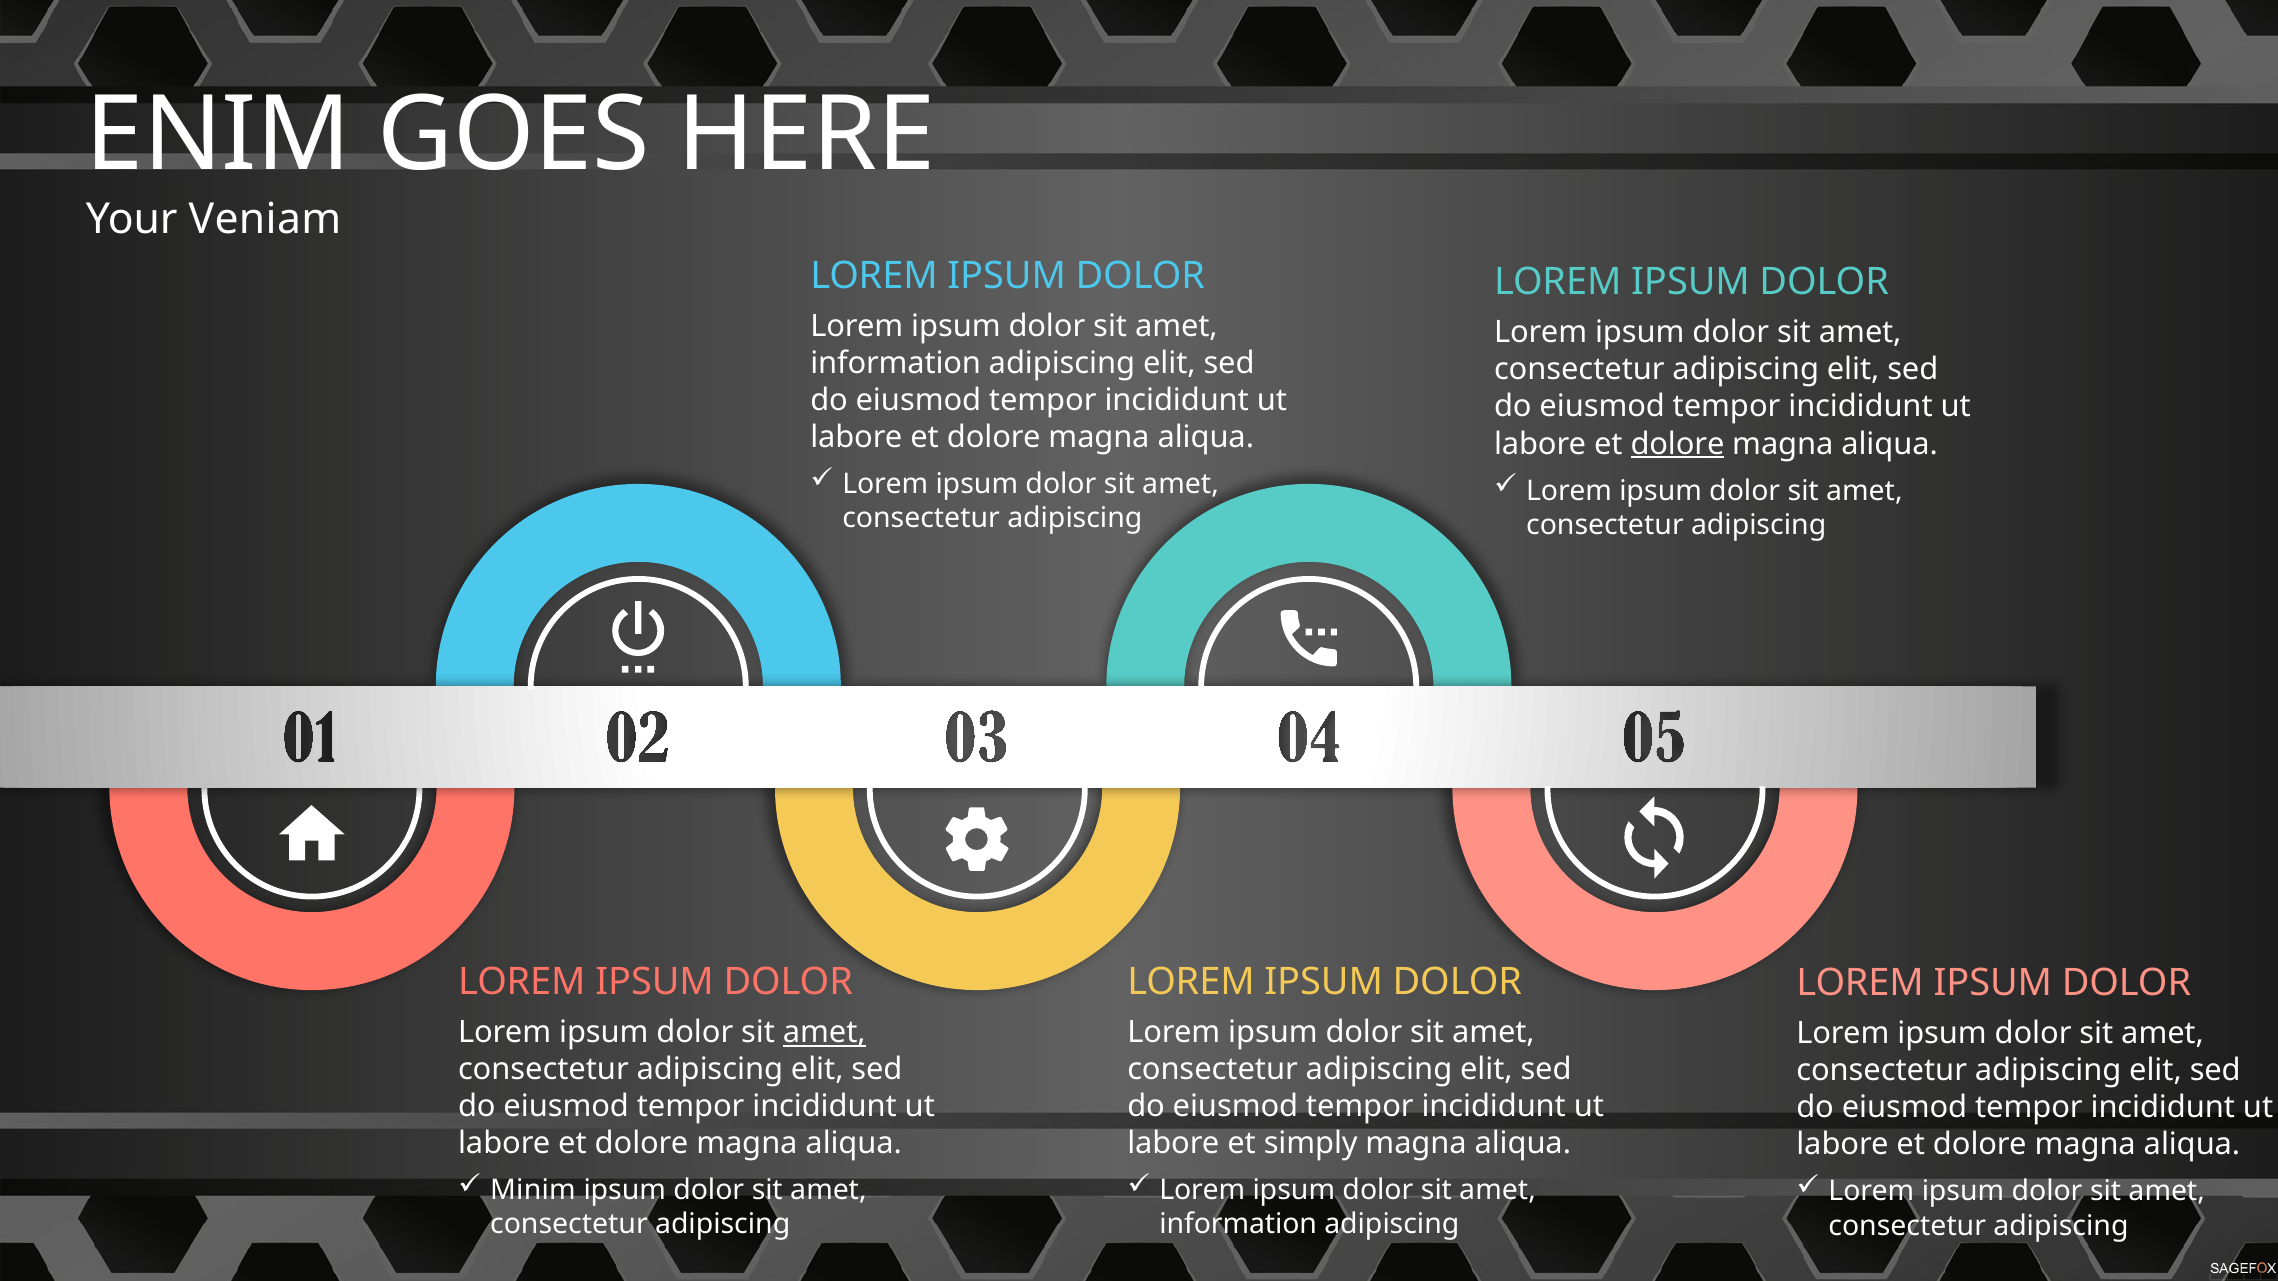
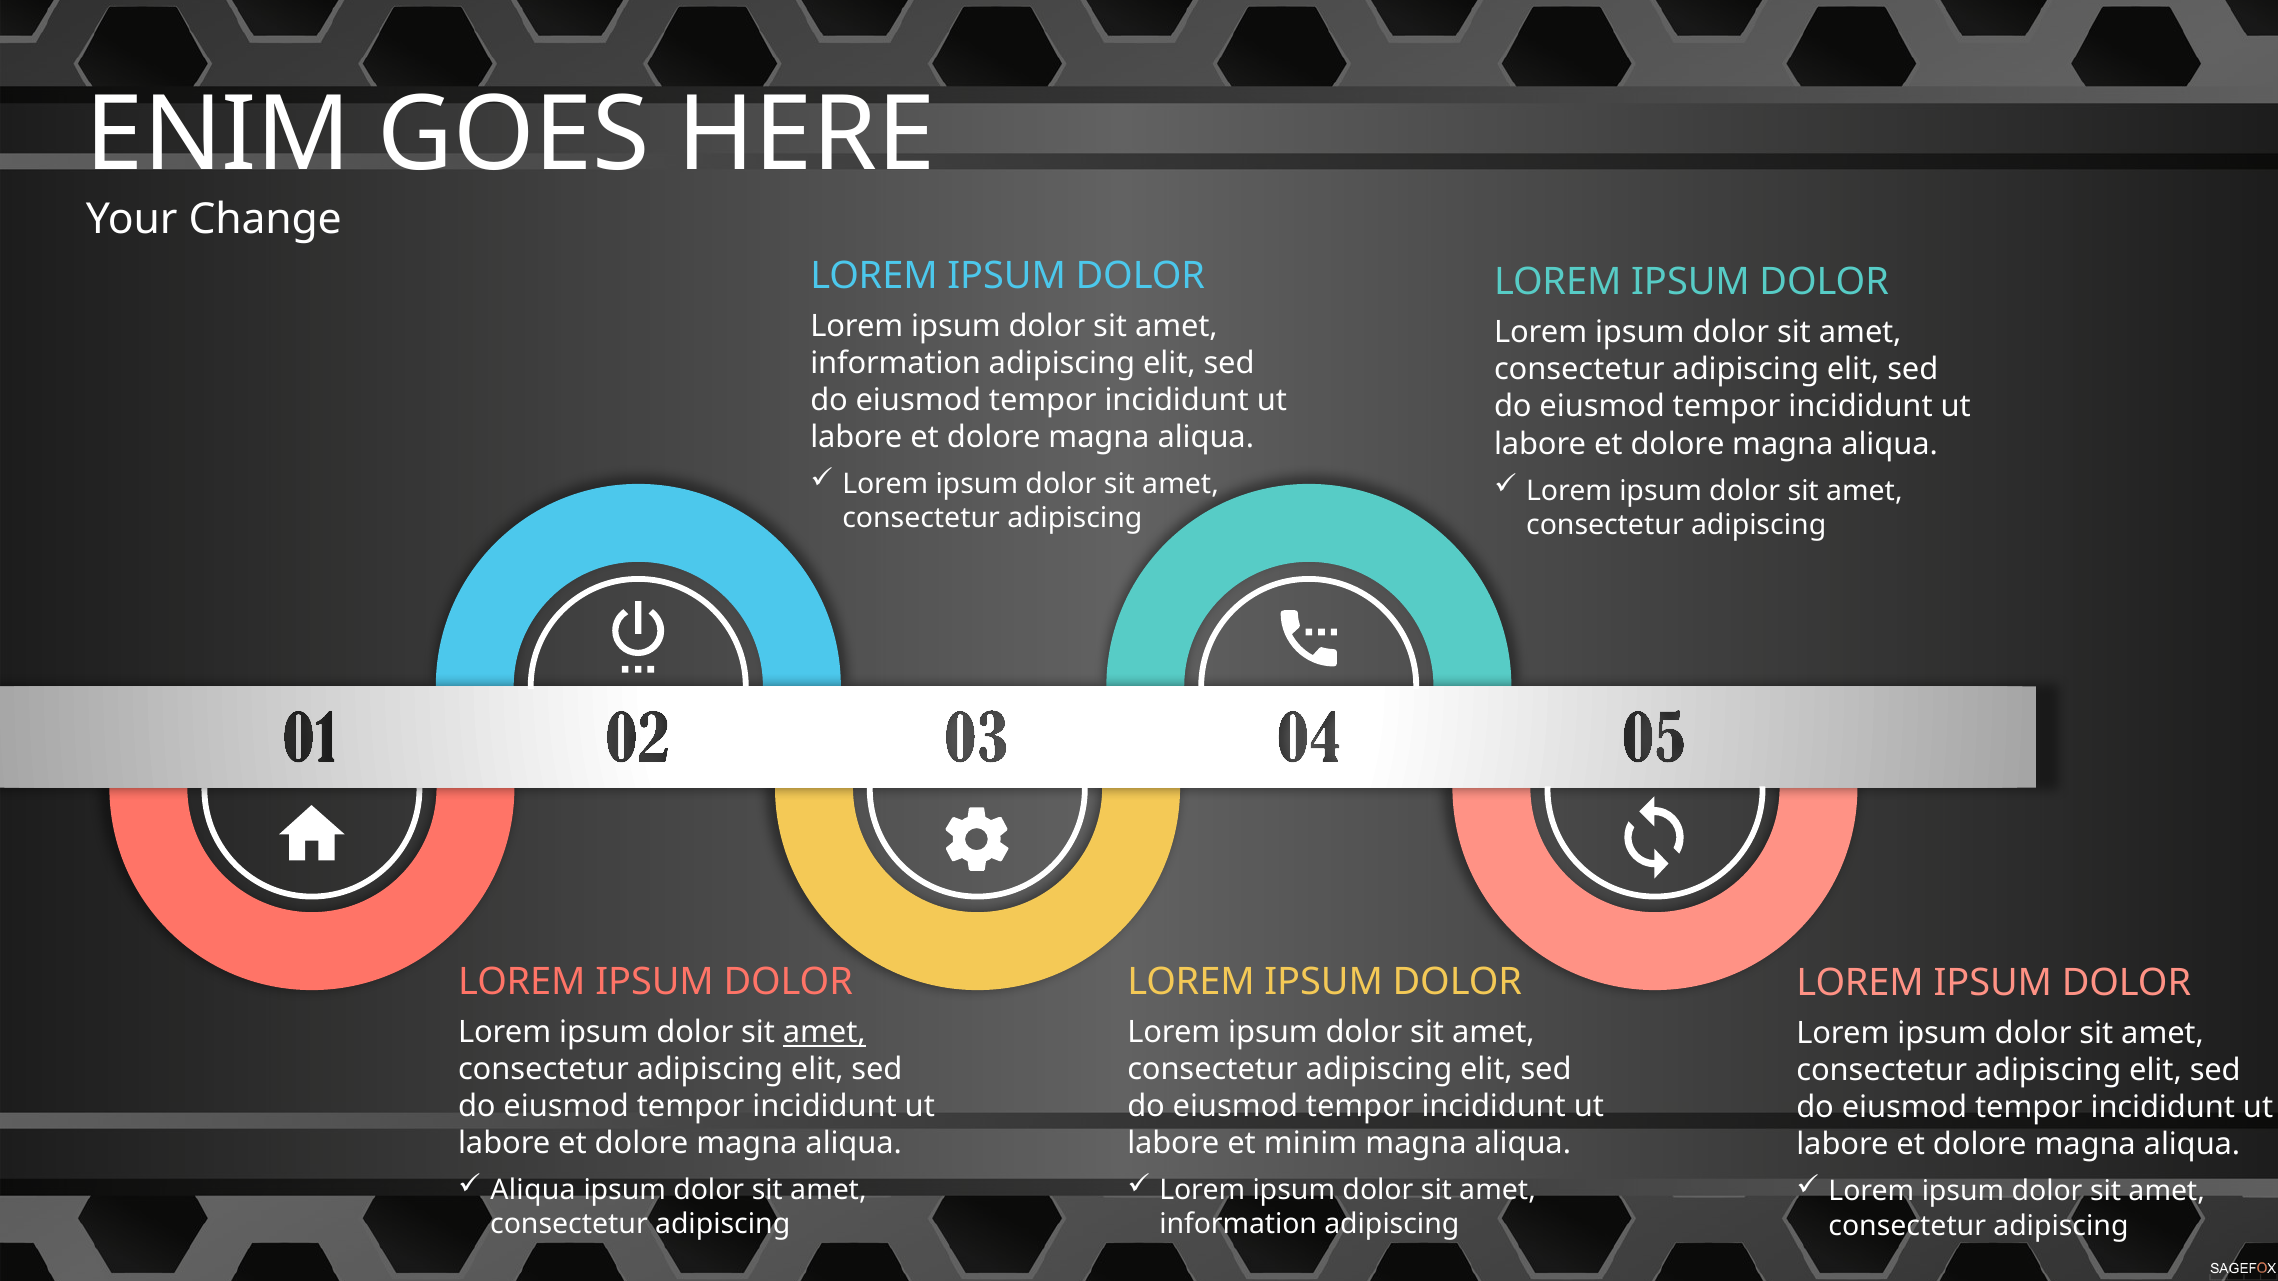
Veniam: Veniam -> Change
dolore at (1678, 444) underline: present -> none
simply: simply -> minim
Minim at (533, 1191): Minim -> Aliqua
